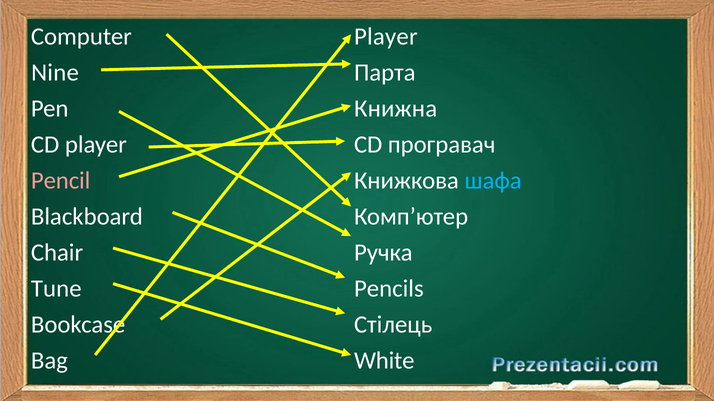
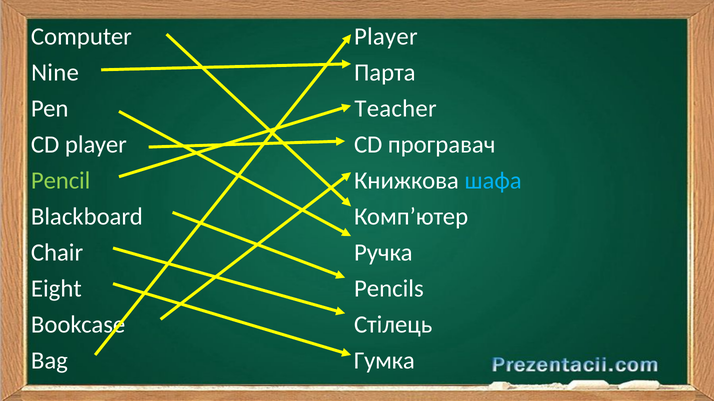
Книжна: Книжна -> Teacher
Pencil colour: pink -> light green
Tune: Tune -> Eight
White: White -> Гумка
